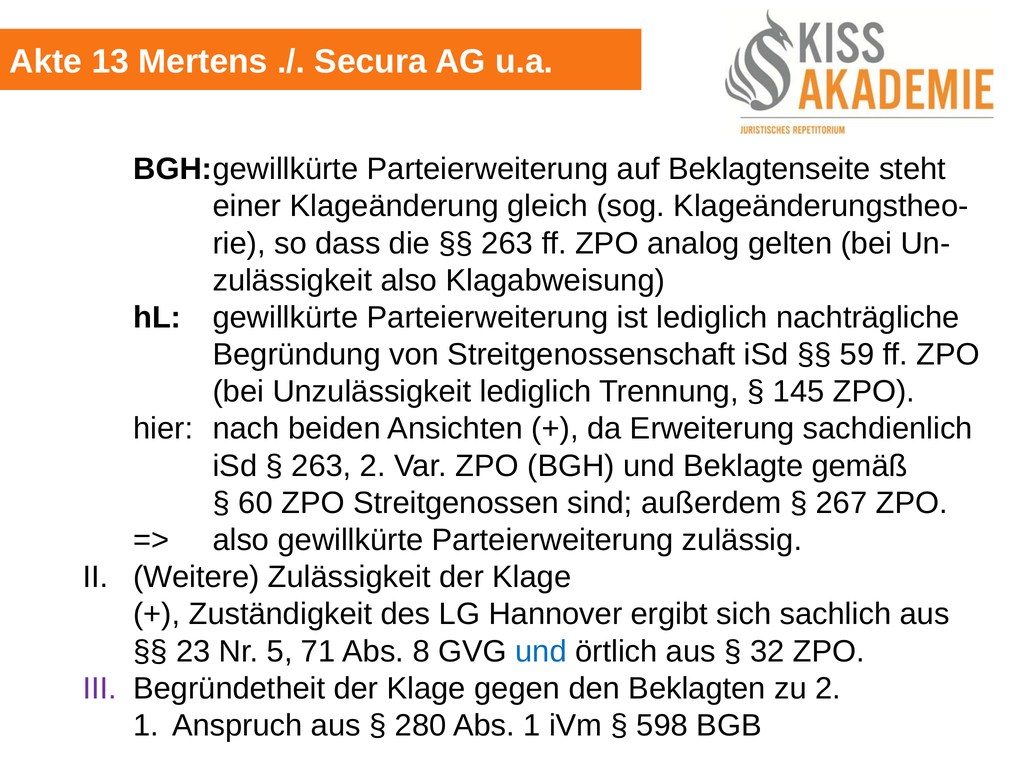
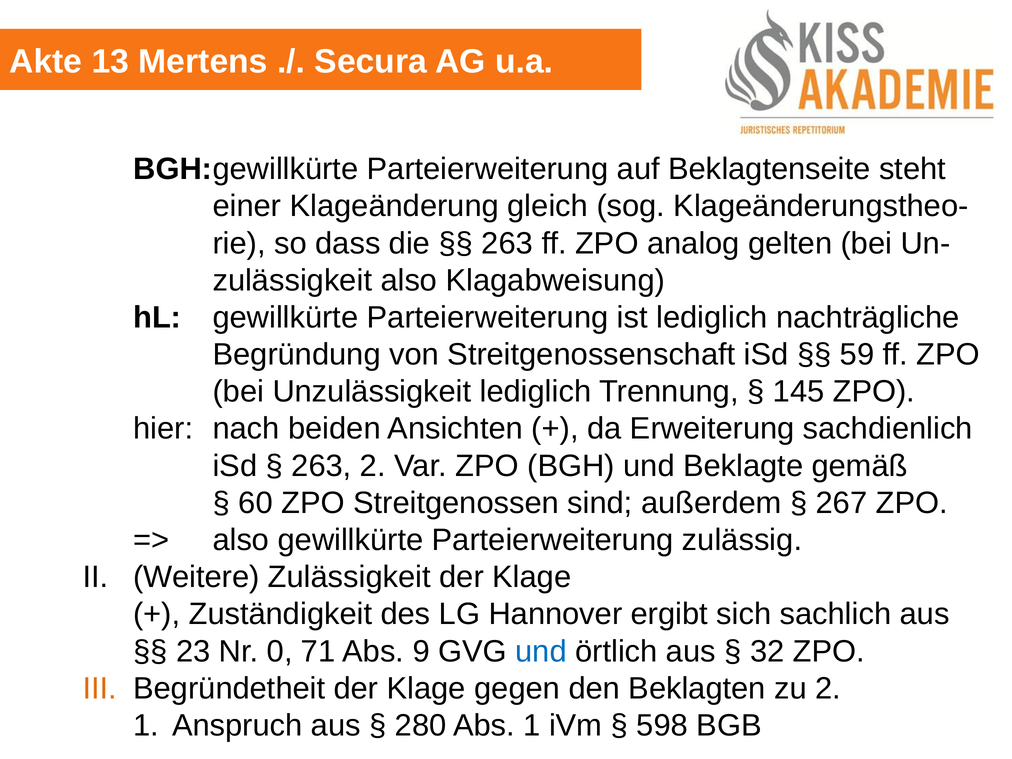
5: 5 -> 0
8: 8 -> 9
III colour: purple -> orange
